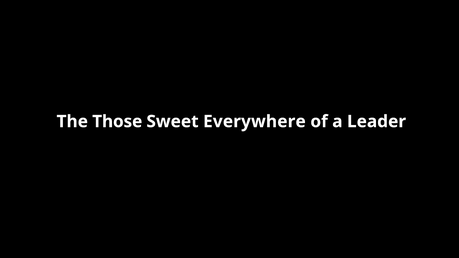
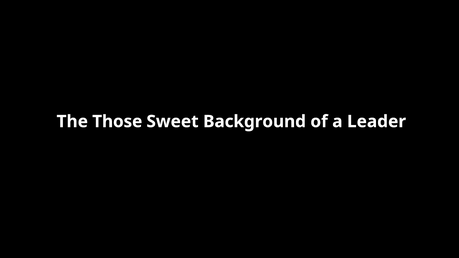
Everywhere: Everywhere -> Background
